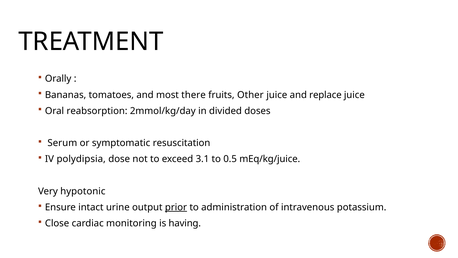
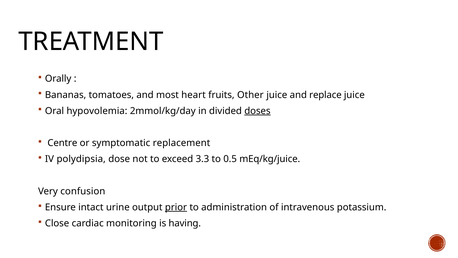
there: there -> heart
reabsorption: reabsorption -> hypovolemia
doses underline: none -> present
Serum: Serum -> Centre
resuscitation: resuscitation -> replacement
3.1: 3.1 -> 3.3
hypotonic: hypotonic -> confusion
